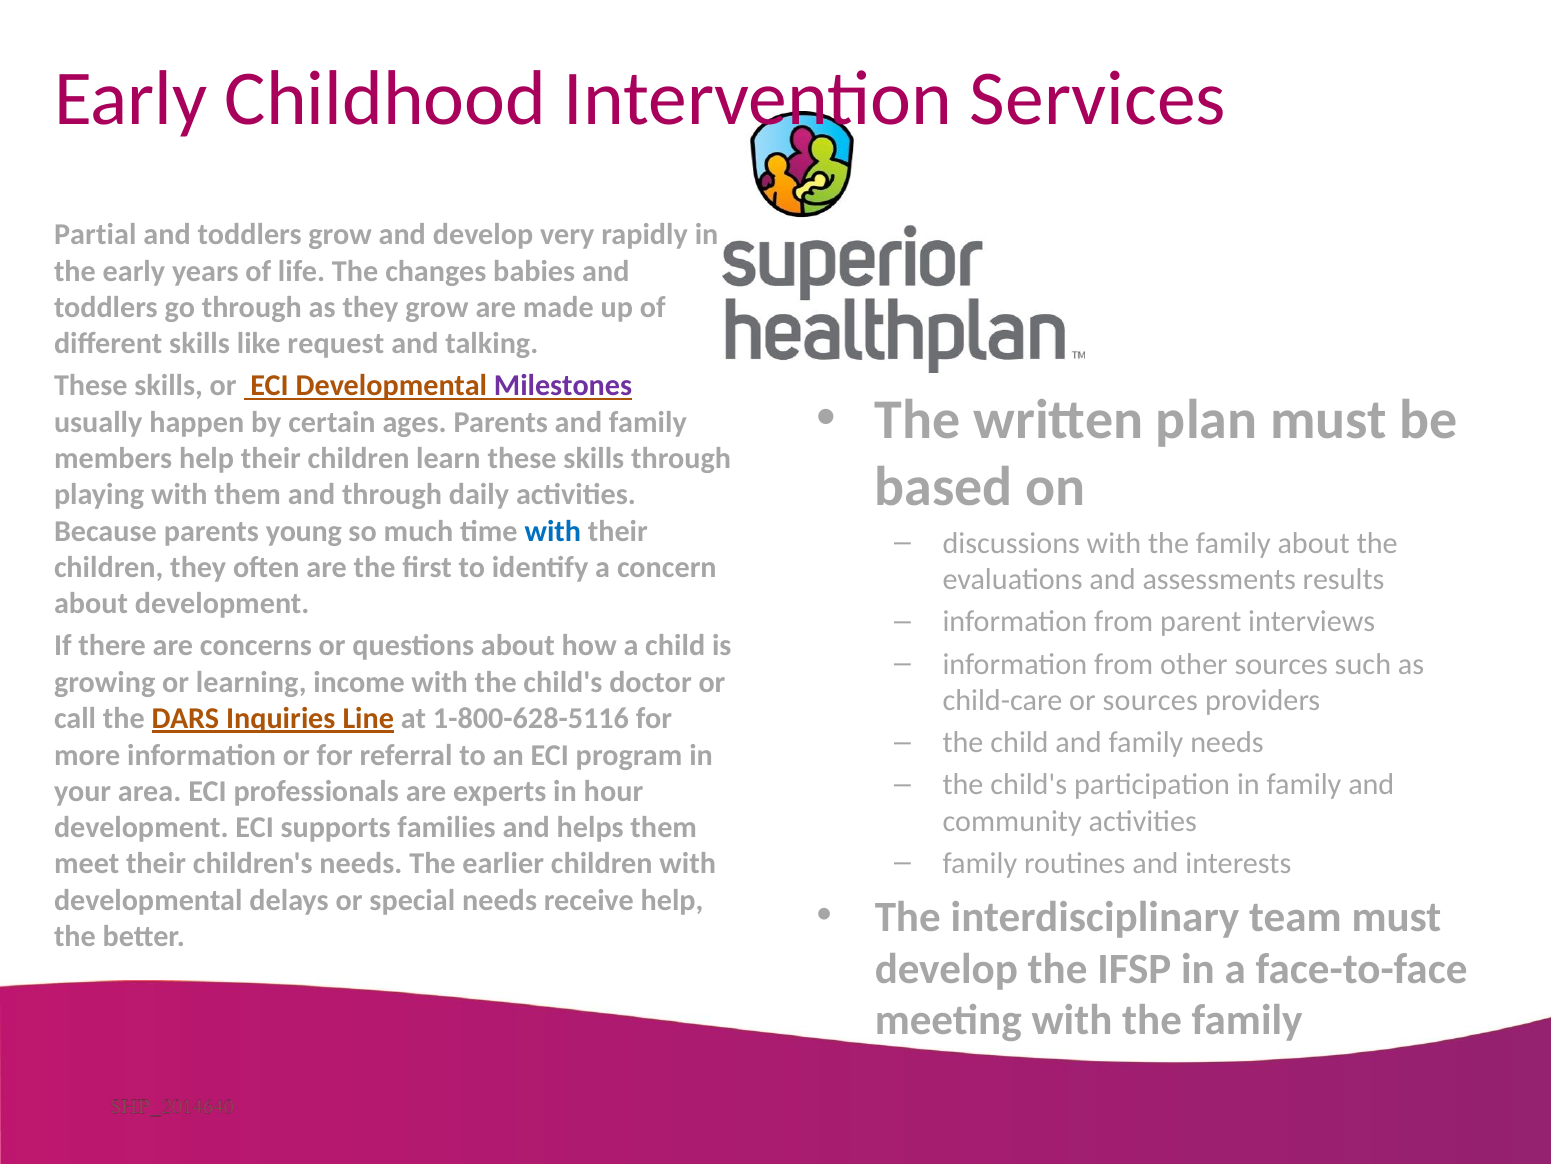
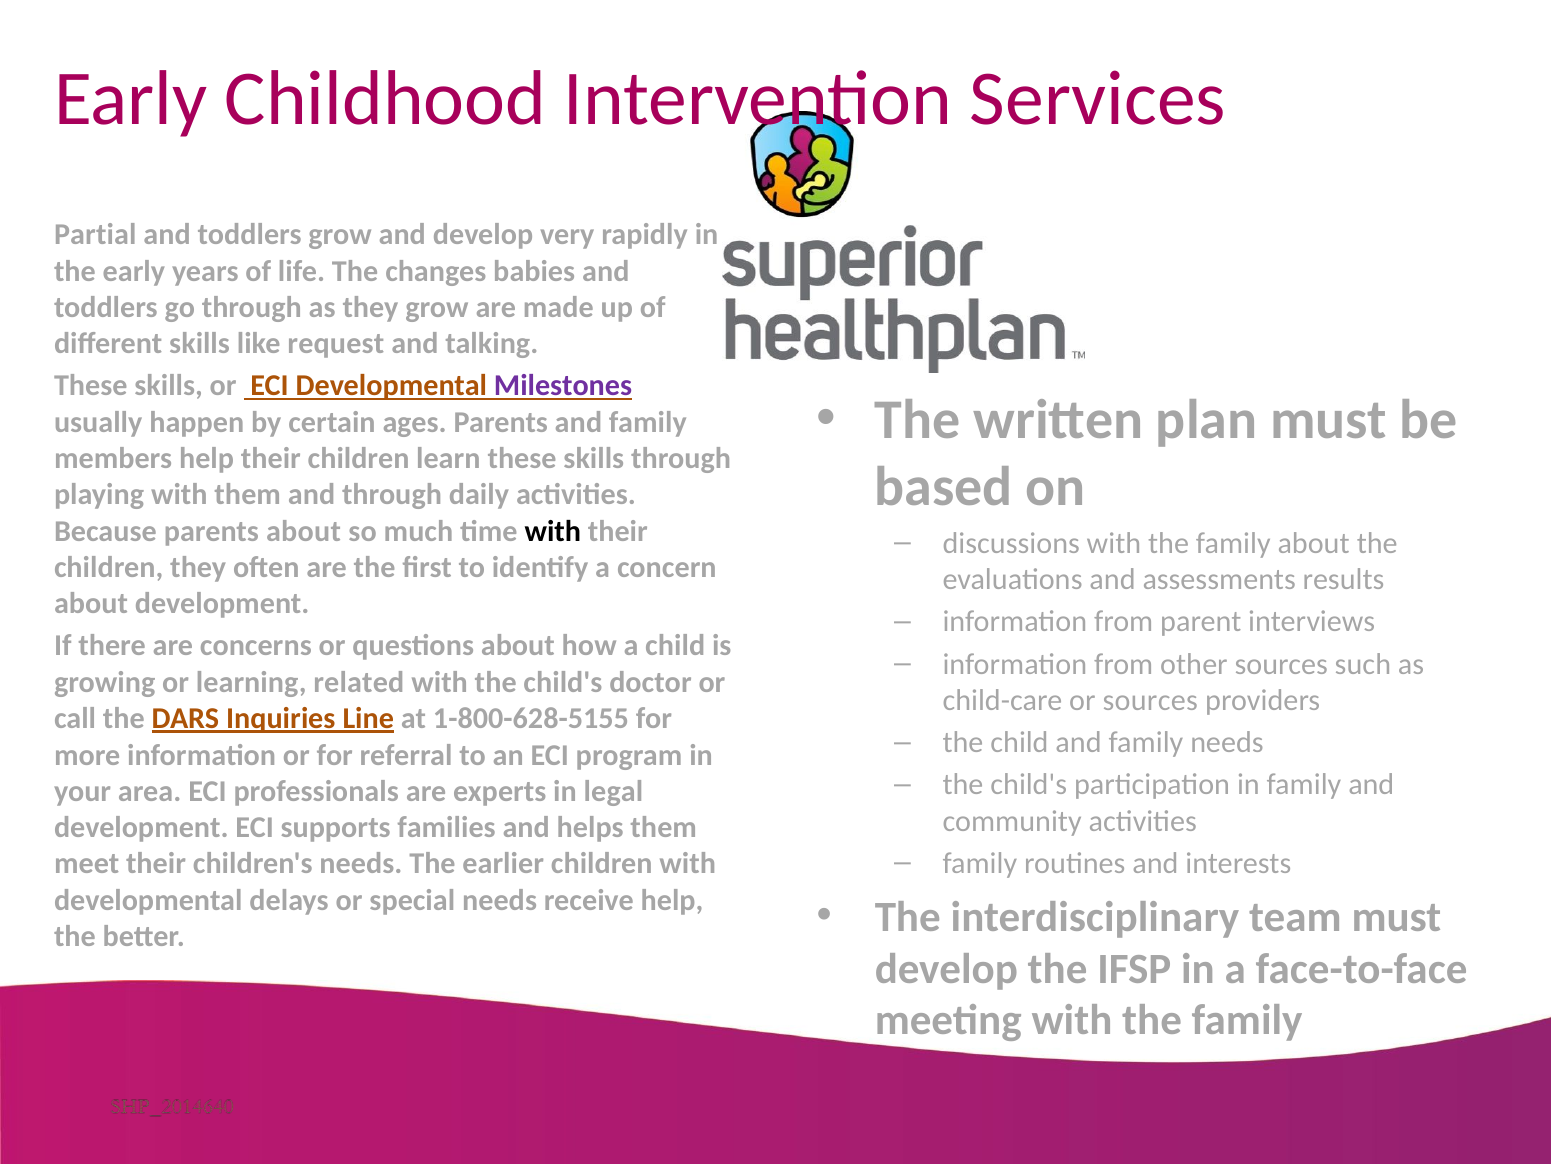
parents young: young -> about
with at (553, 531) colour: blue -> black
income: income -> related
1-800-628-5116: 1-800-628-5116 -> 1-800-628-5155
hour: hour -> legal
